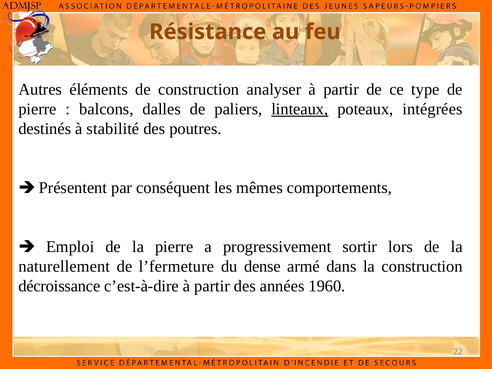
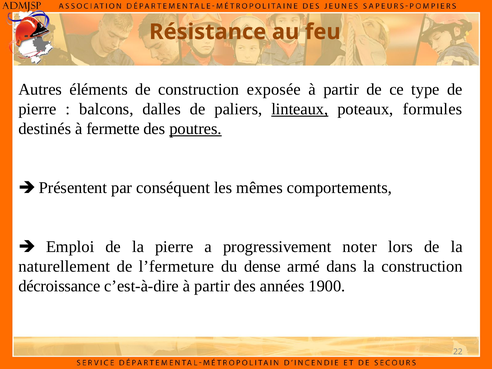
analyser: analyser -> exposée
intégrées: intégrées -> formules
stabilité: stabilité -> fermette
poutres underline: none -> present
sortir: sortir -> noter
1960: 1960 -> 1900
